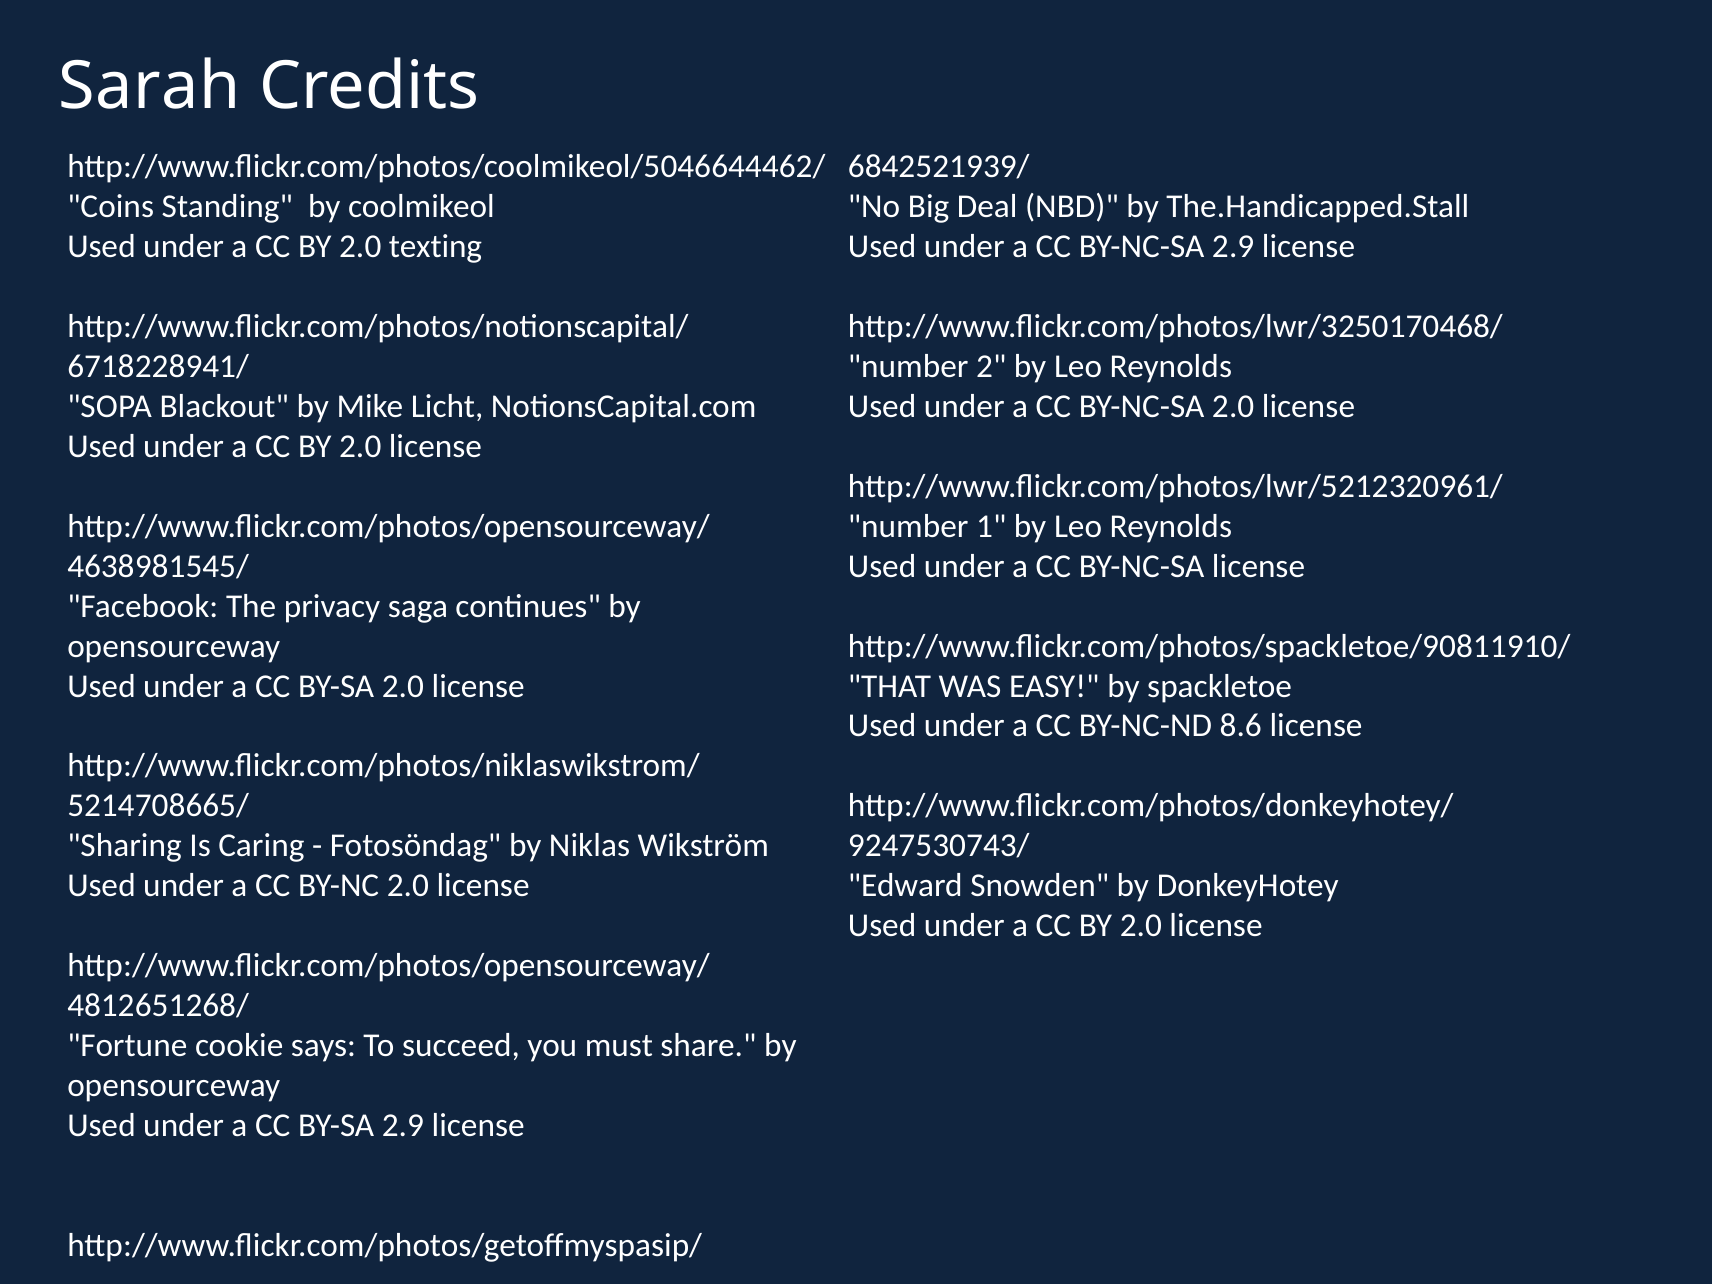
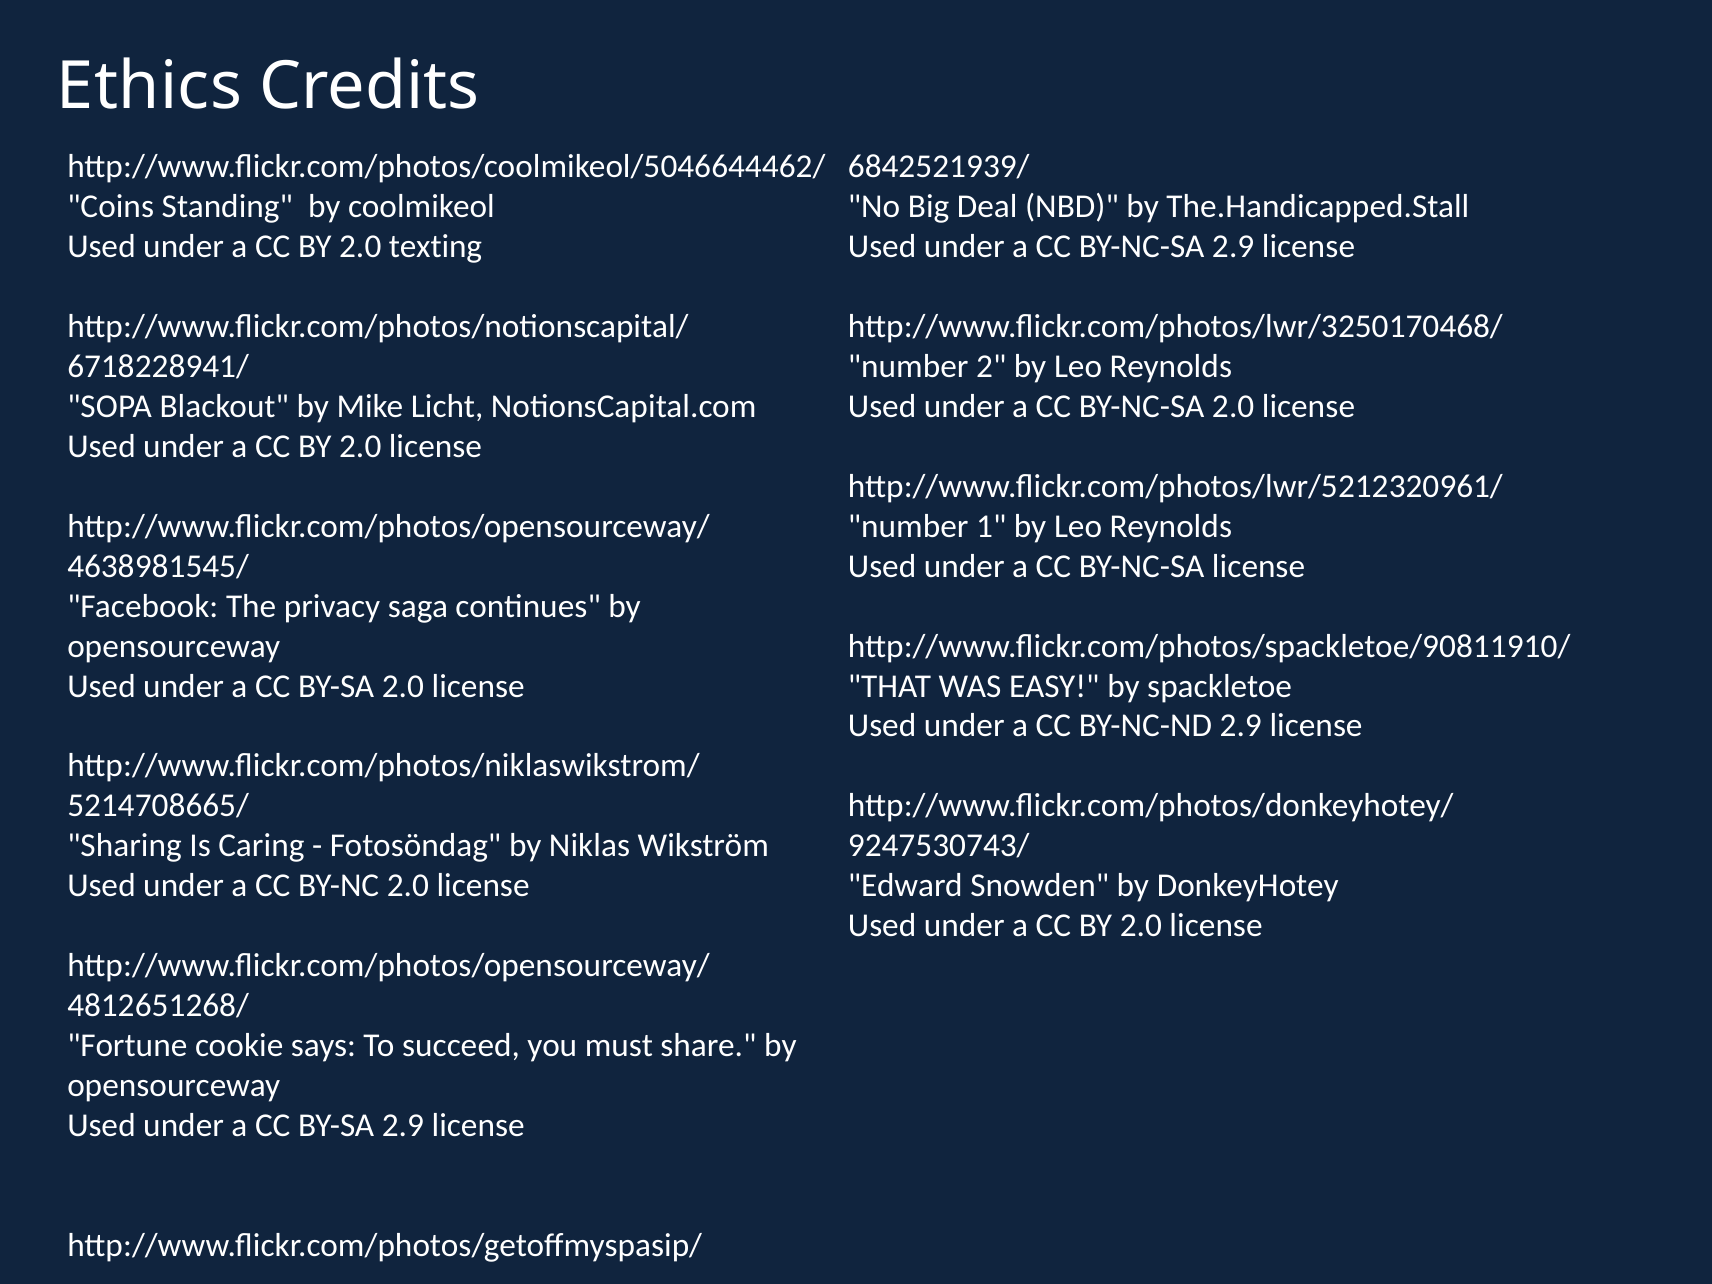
Sarah: Sarah -> Ethics
BY-NC-ND 8.6: 8.6 -> 2.9
